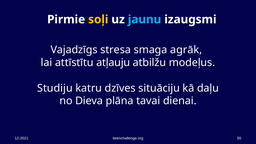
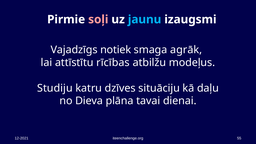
soļi colour: yellow -> pink
stresa: stresa -> notiek
atļauju: atļauju -> rīcības
